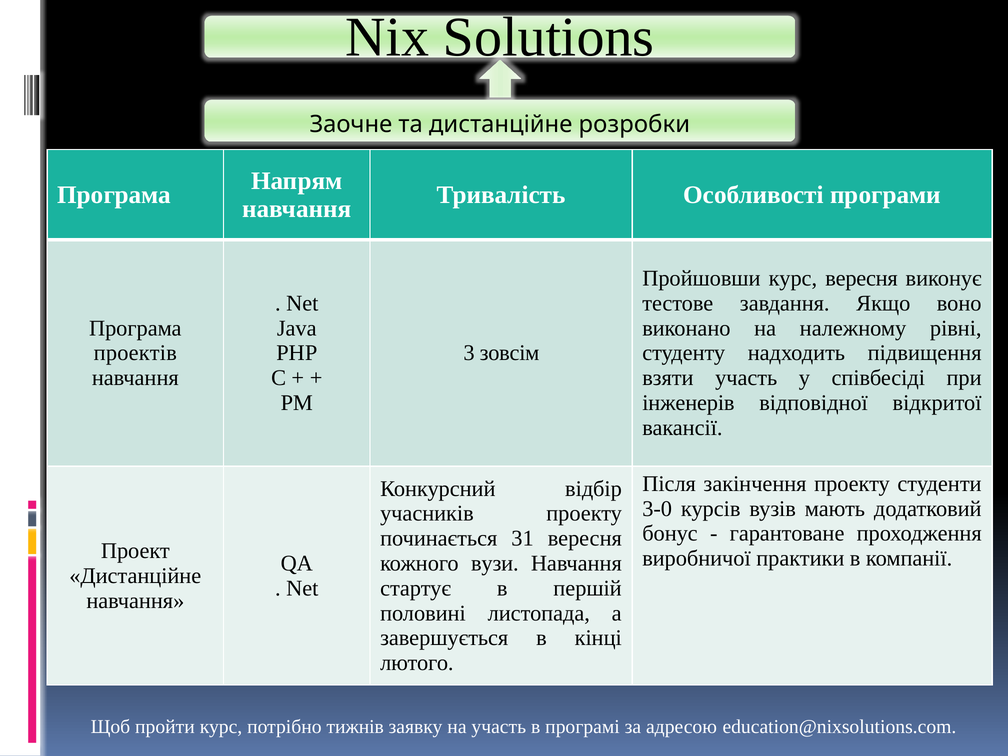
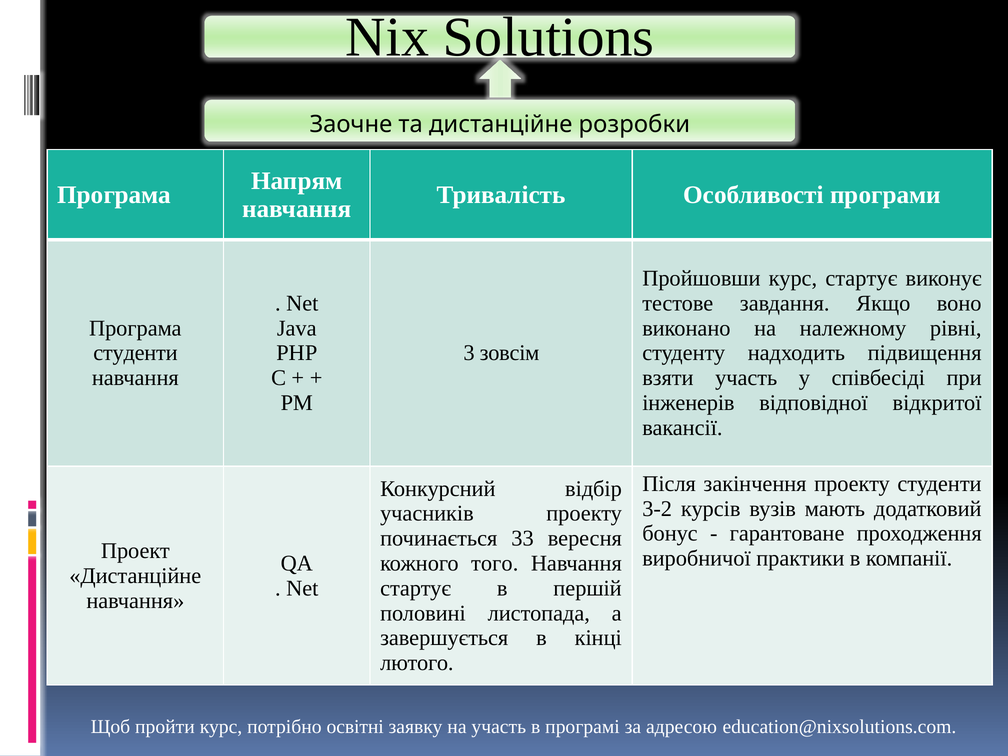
курс вересня: вересня -> стартує
проектів at (135, 353): проектів -> студенти
3-0: 3-0 -> 3-2
31: 31 -> 33
вузи: вузи -> того
тижнів: тижнів -> освітні
